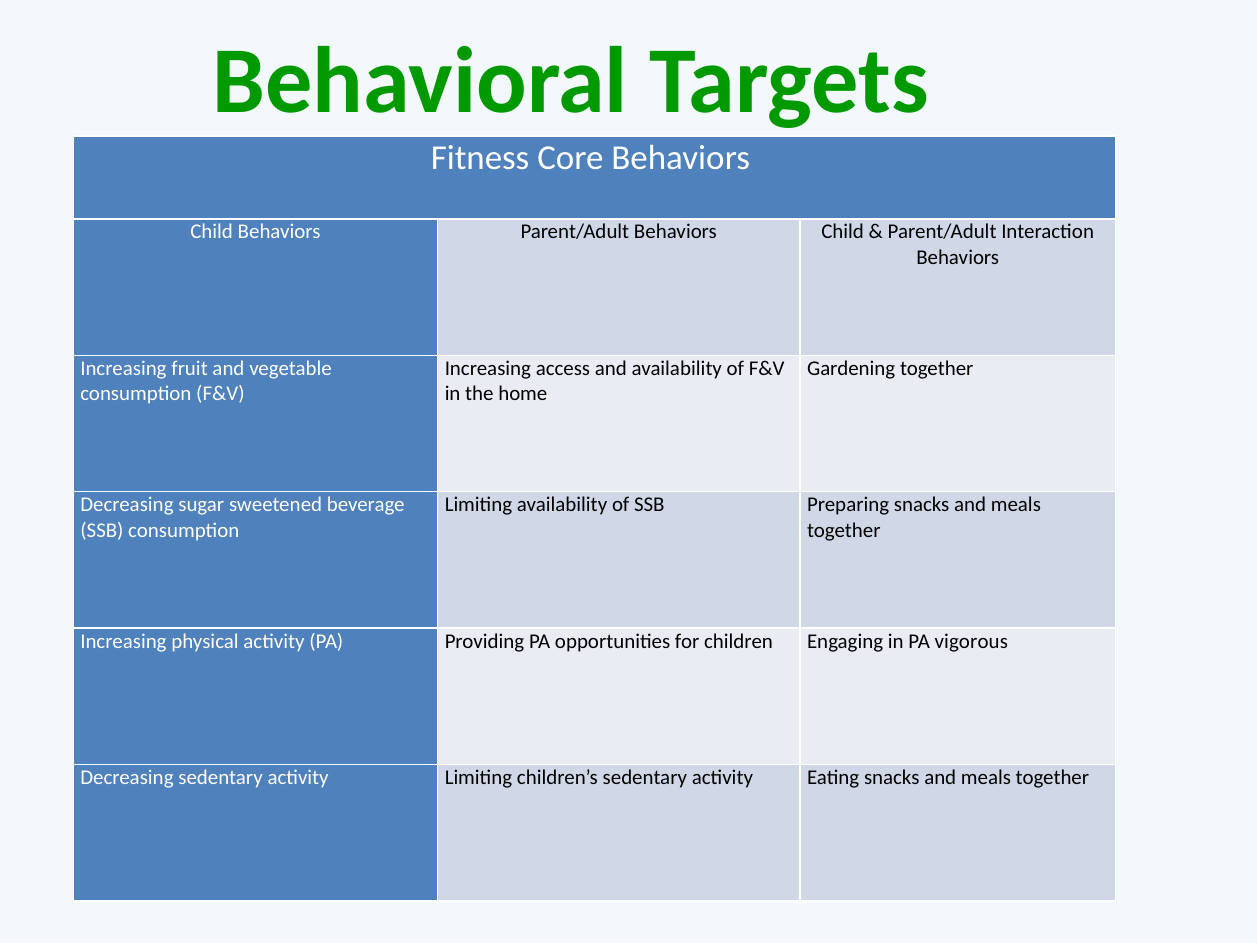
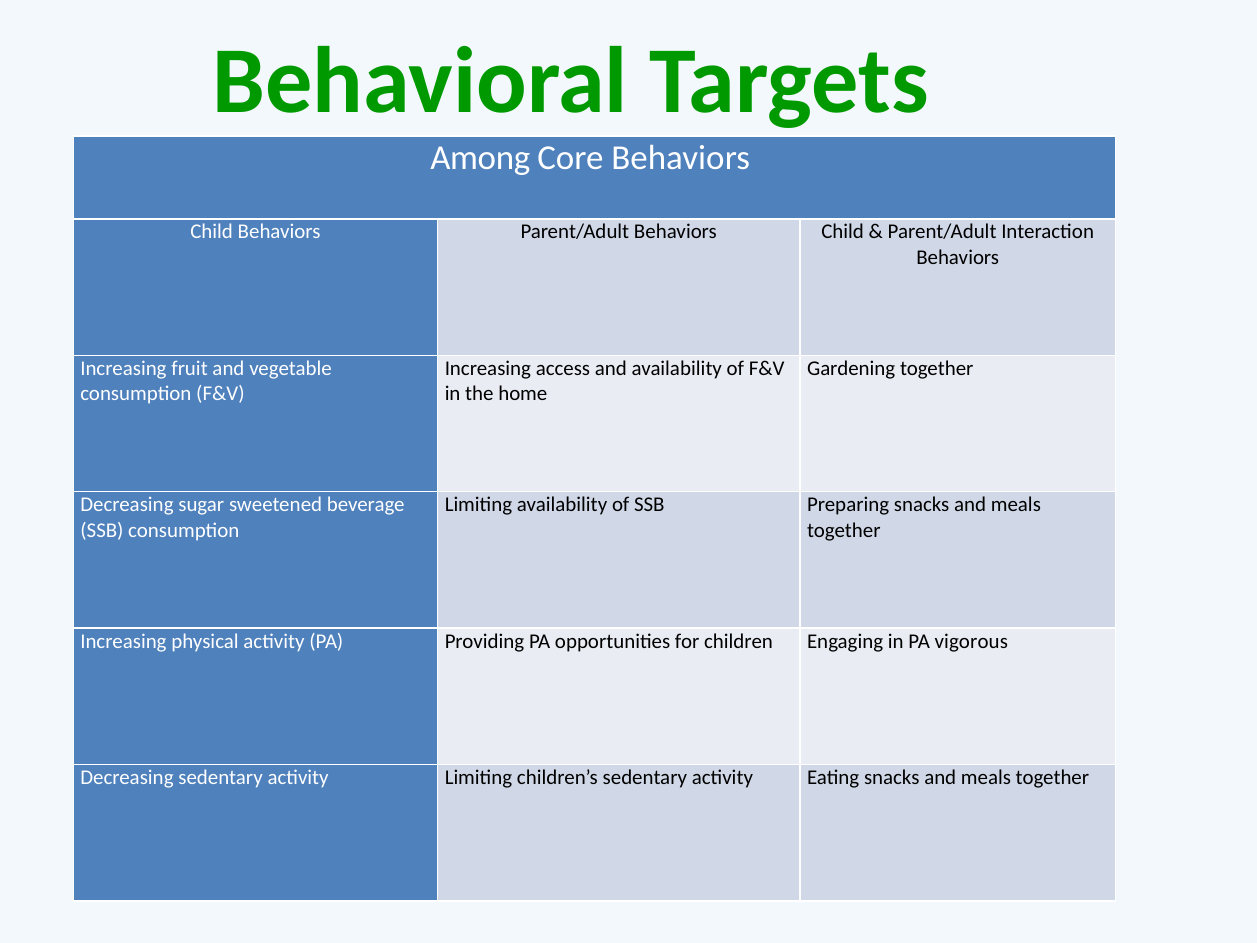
Fitness: Fitness -> Among
